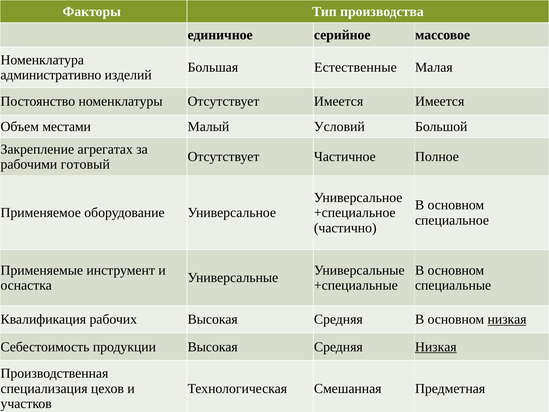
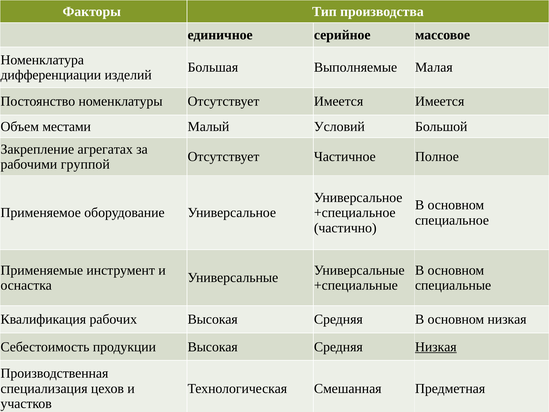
Естественные: Естественные -> Выполняемые
административно: административно -> дифференциации
готовый: готовый -> группой
низкая at (507, 319) underline: present -> none
